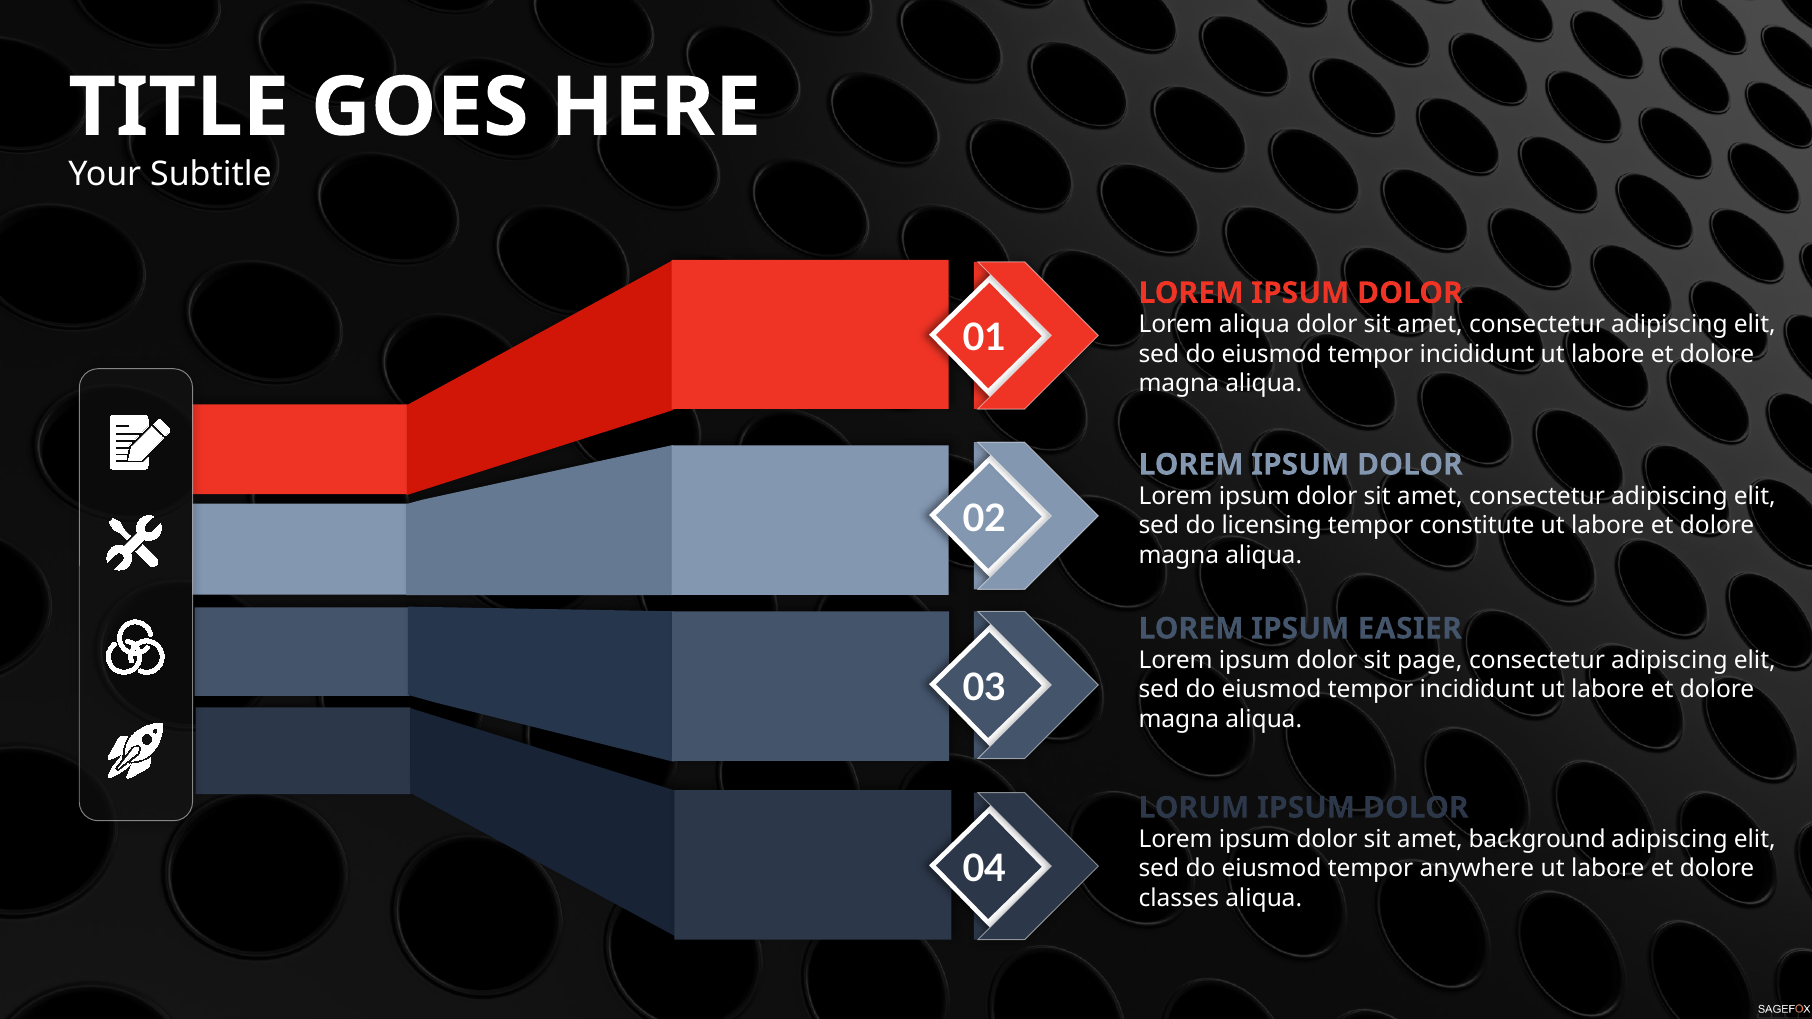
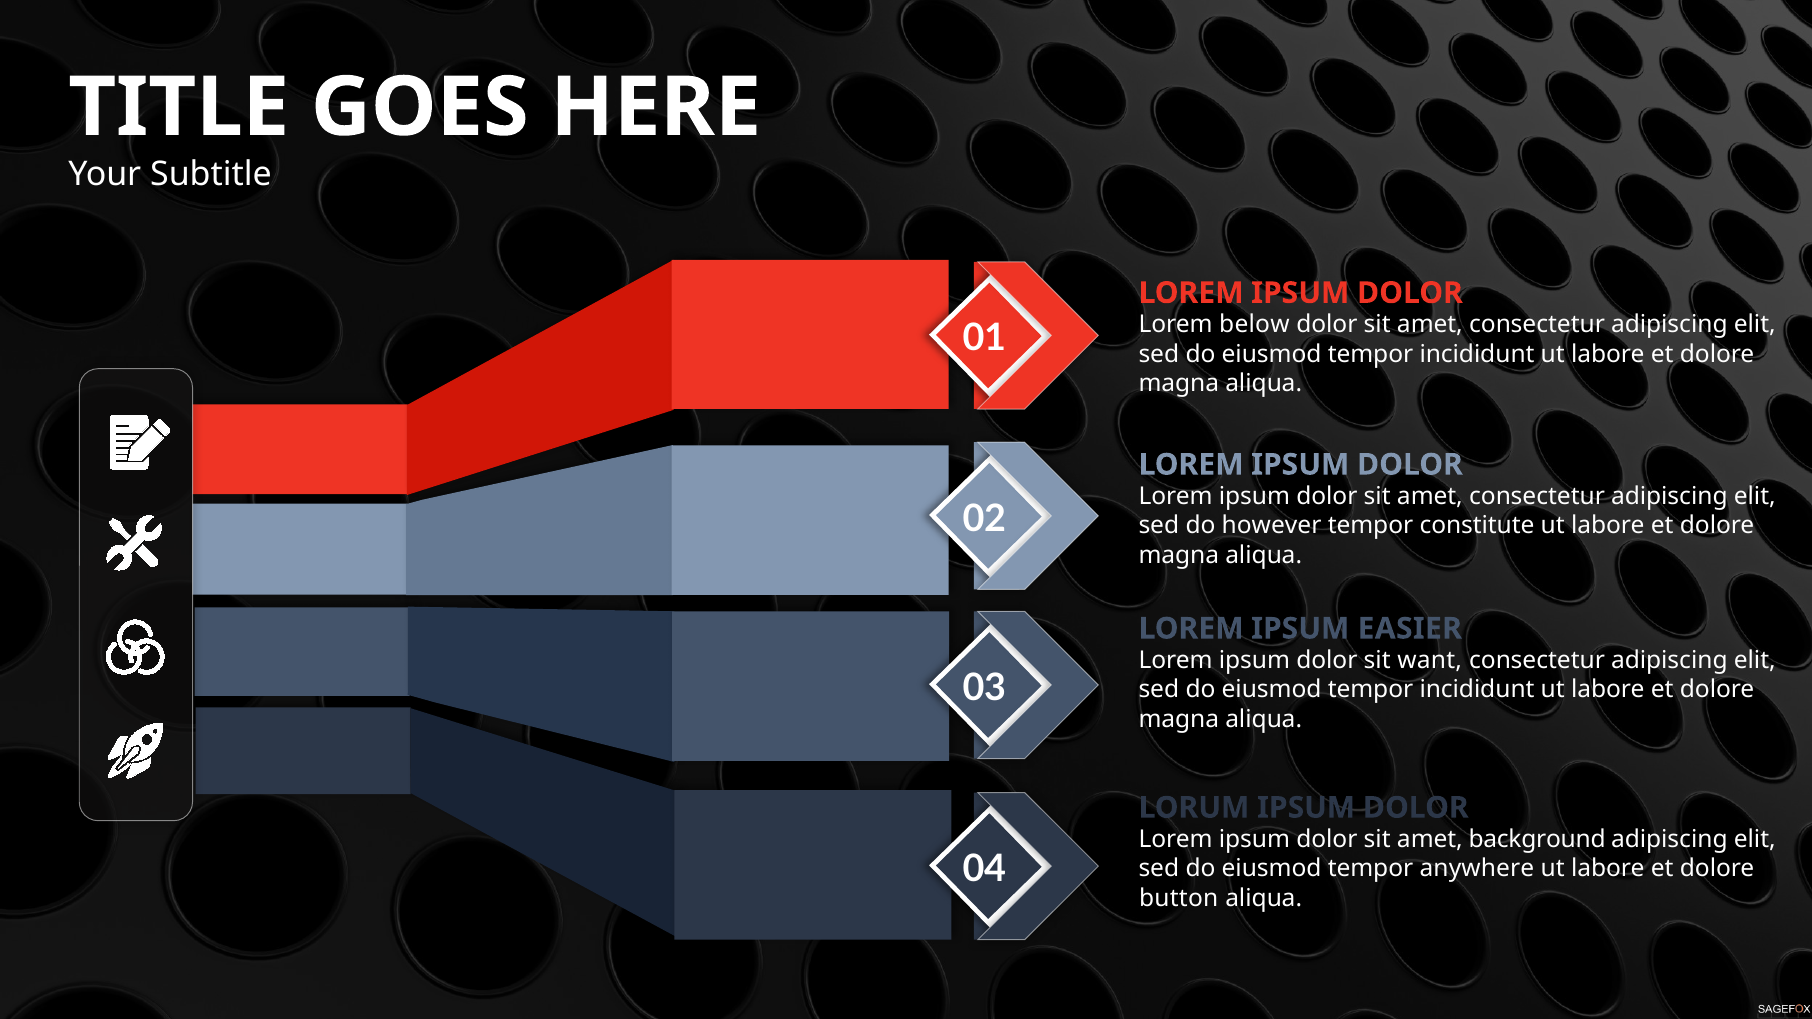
Lorem aliqua: aliqua -> below
licensing: licensing -> however
page: page -> want
classes: classes -> button
